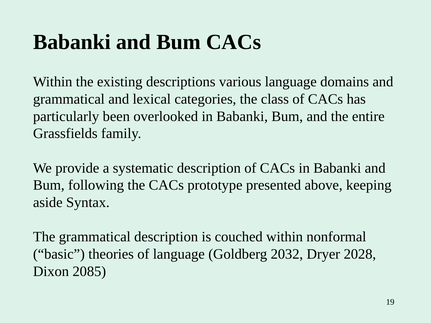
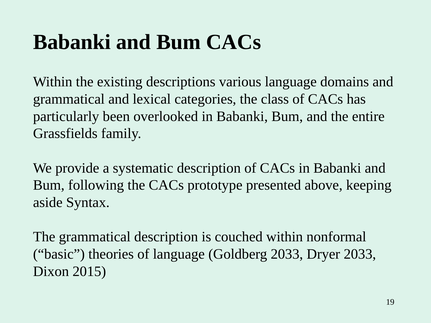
Goldberg 2032: 2032 -> 2033
Dryer 2028: 2028 -> 2033
2085: 2085 -> 2015
